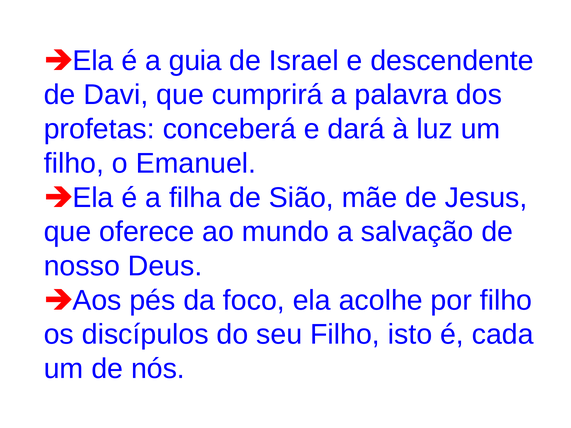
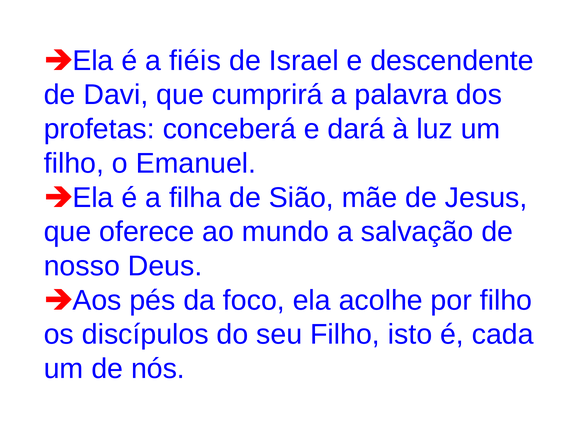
guia: guia -> fiéis
